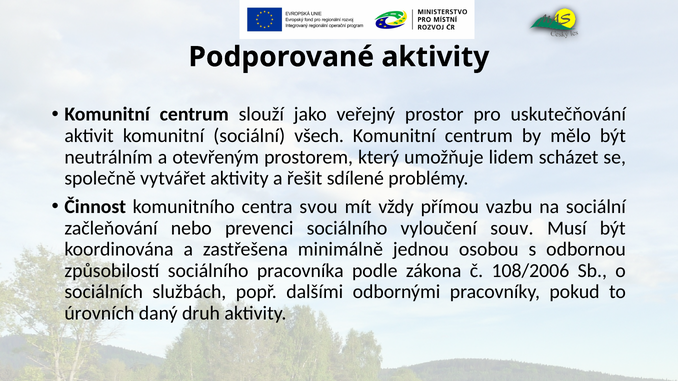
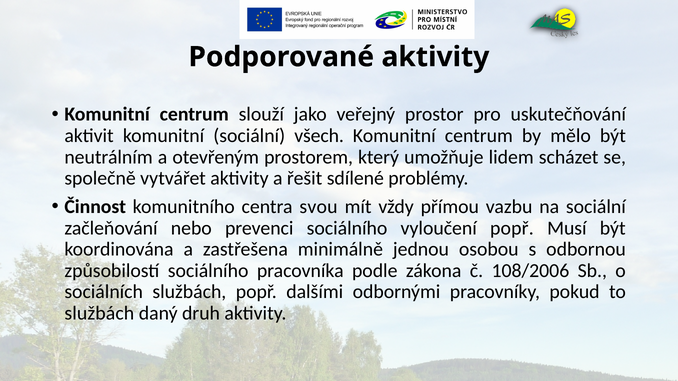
vyloučení souv: souv -> popř
úrovních at (99, 314): úrovních -> službách
